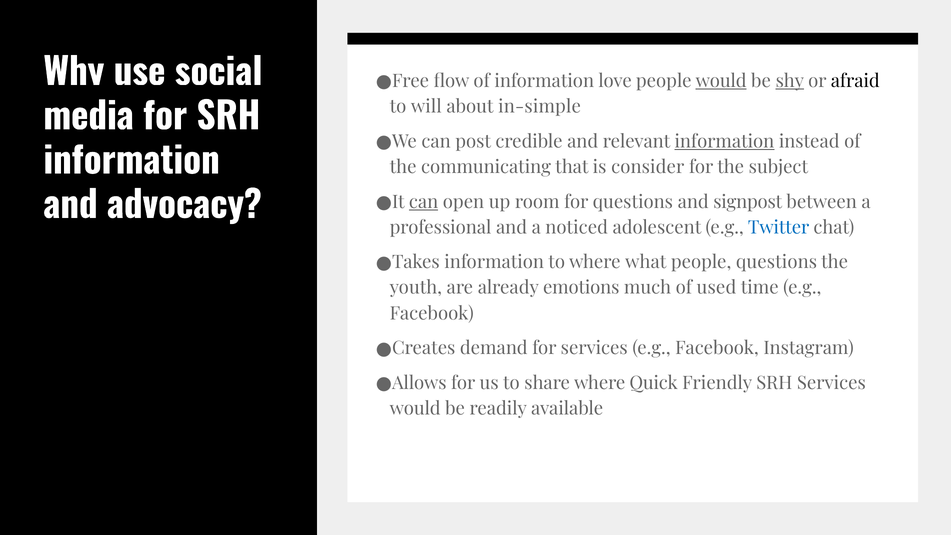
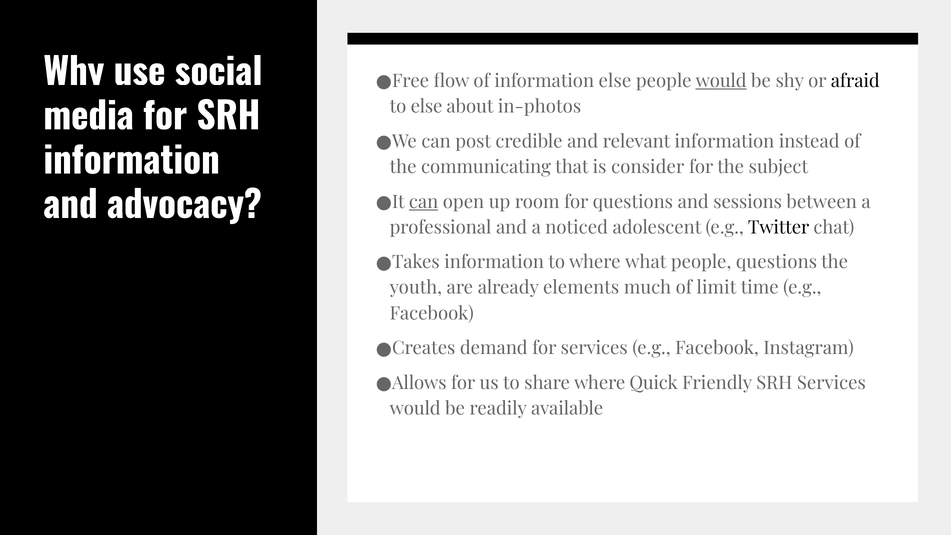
information love: love -> else
shy underline: present -> none
to will: will -> else
in-simple: in-simple -> in-photos
information at (724, 141) underline: present -> none
signpost: signpost -> sessions
Twitter colour: blue -> black
emotions: emotions -> elements
used: used -> limit
